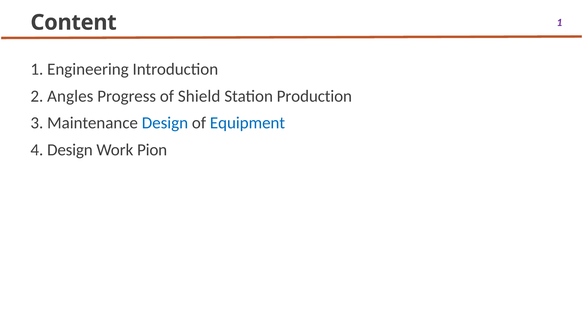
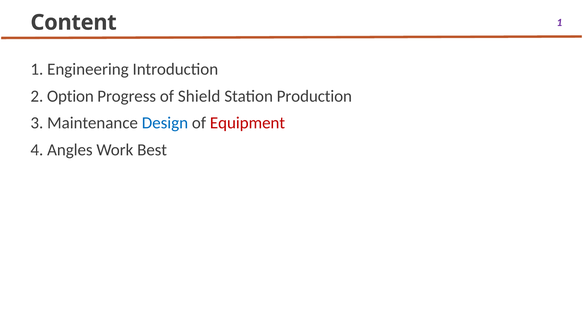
Angles: Angles -> Option
Equipment colour: blue -> red
4 Design: Design -> Angles
Pion: Pion -> Best
